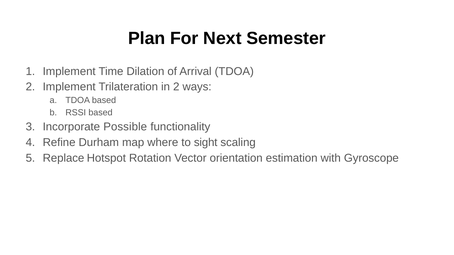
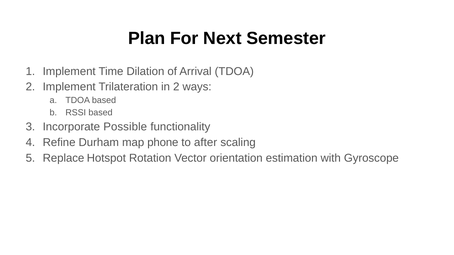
where: where -> phone
sight: sight -> after
